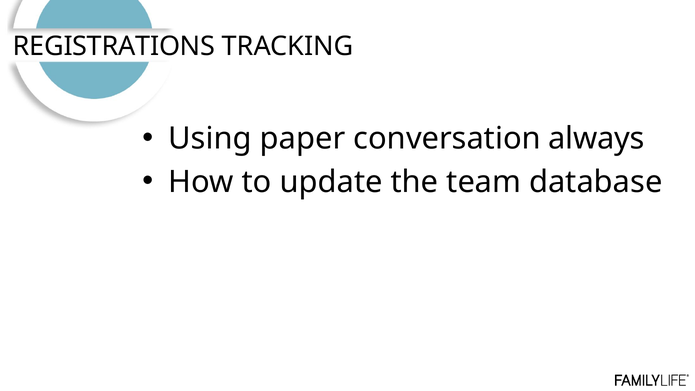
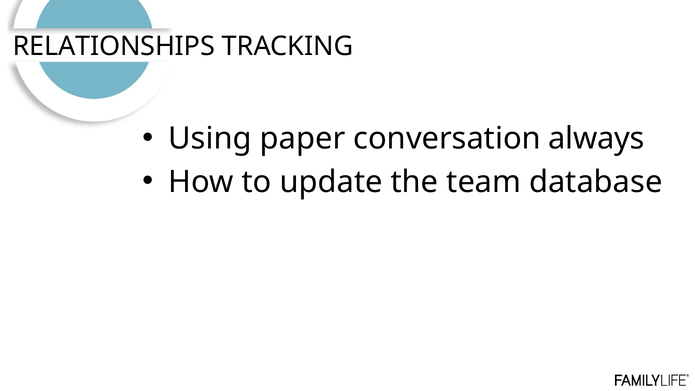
REGISTRATIONS: REGISTRATIONS -> RELATIONSHIPS
